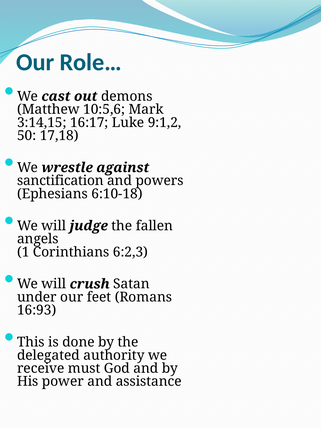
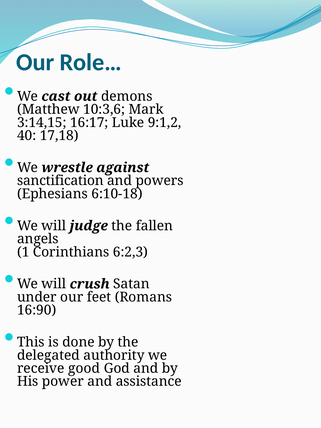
10:5,6: 10:5,6 -> 10:3,6
50: 50 -> 40
16:93: 16:93 -> 16:90
must: must -> good
